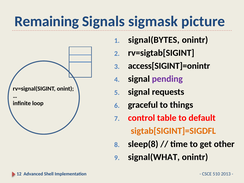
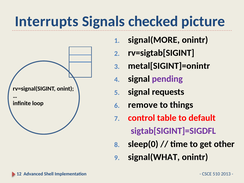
Remaining: Remaining -> Interrupts
sigmask: sigmask -> checked
signal(BYTES: signal(BYTES -> signal(MORE
access[SIGINT]=onintr: access[SIGINT]=onintr -> metal[SIGINT]=onintr
graceful: graceful -> remove
sigtab[SIGINT]=SIGDFL colour: orange -> purple
sleep(8: sleep(8 -> sleep(0
